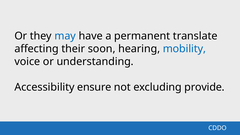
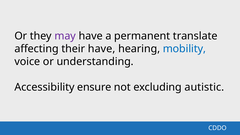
may colour: blue -> purple
their soon: soon -> have
provide: provide -> autistic
